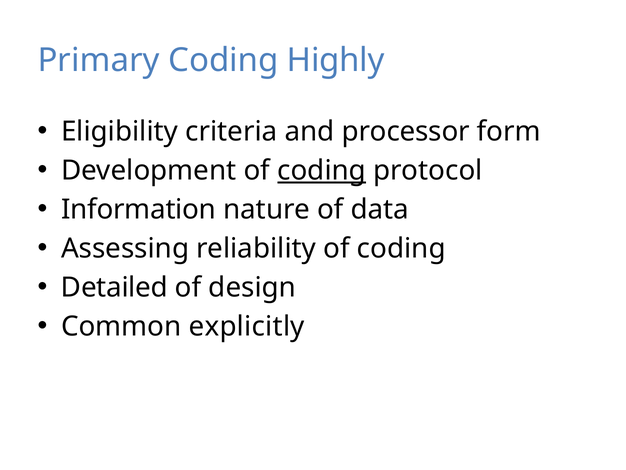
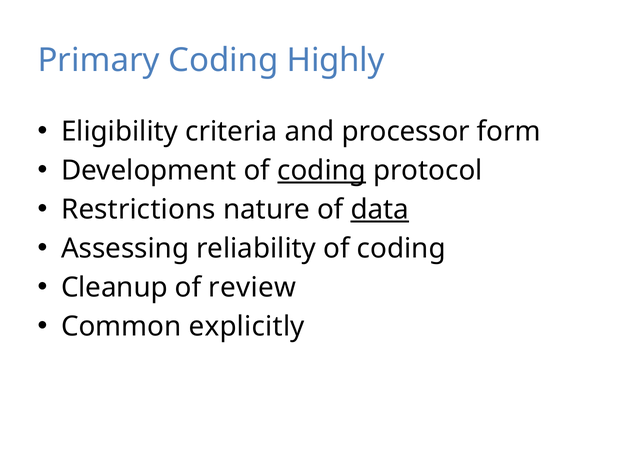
Information: Information -> Restrictions
data underline: none -> present
Detailed: Detailed -> Cleanup
design: design -> review
